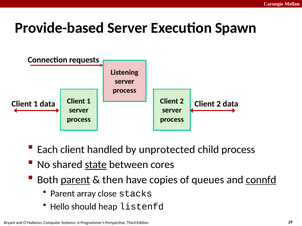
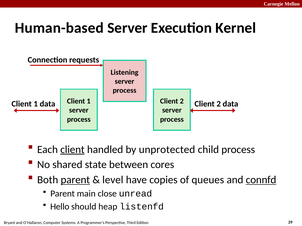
Provide-based: Provide-based -> Human-based
Spawn: Spawn -> Kernel
client at (72, 150) underline: none -> present
state underline: present -> none
then: then -> level
array: array -> main
stacks: stacks -> unread
